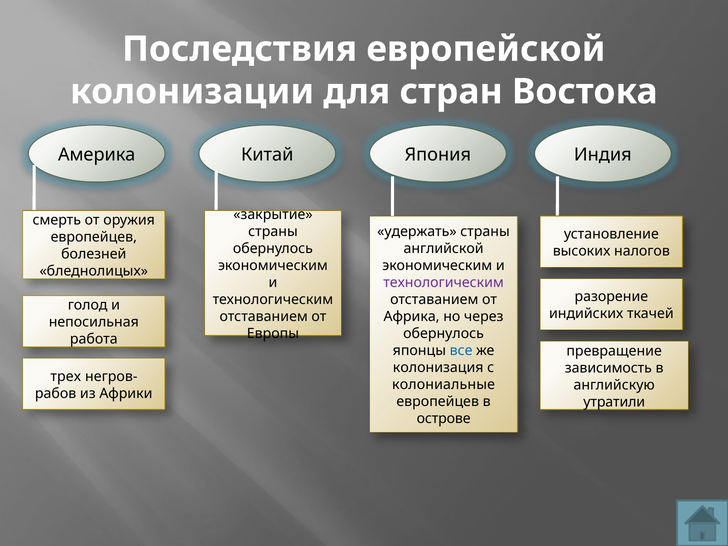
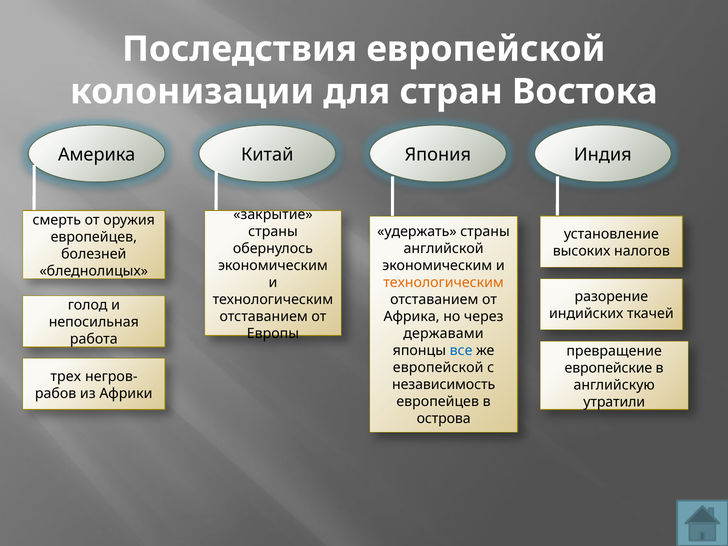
технологическим at (444, 283) colour: purple -> orange
обернулось at (444, 334): обернулось -> державами
колонизация at (438, 368): колонизация -> европейской
зависимость: зависимость -> европейские
колониальные: колониальные -> независимость
острове: острове -> острова
